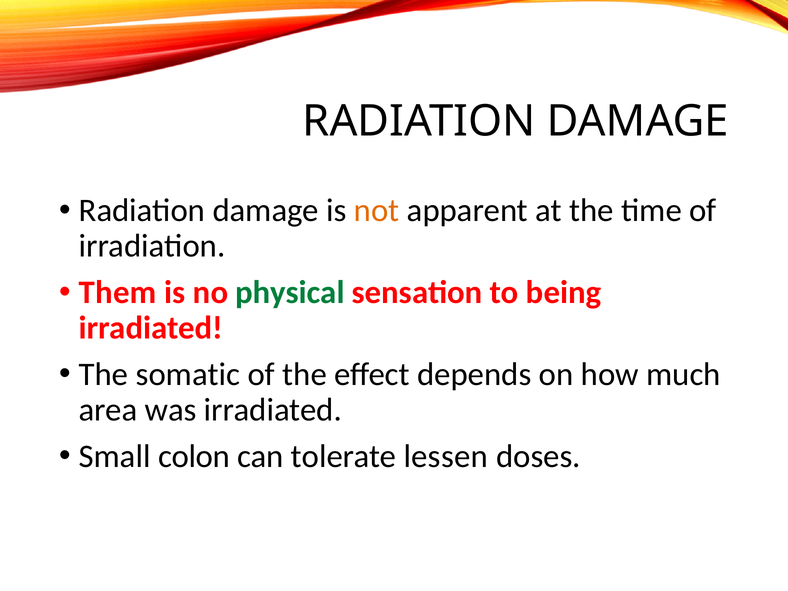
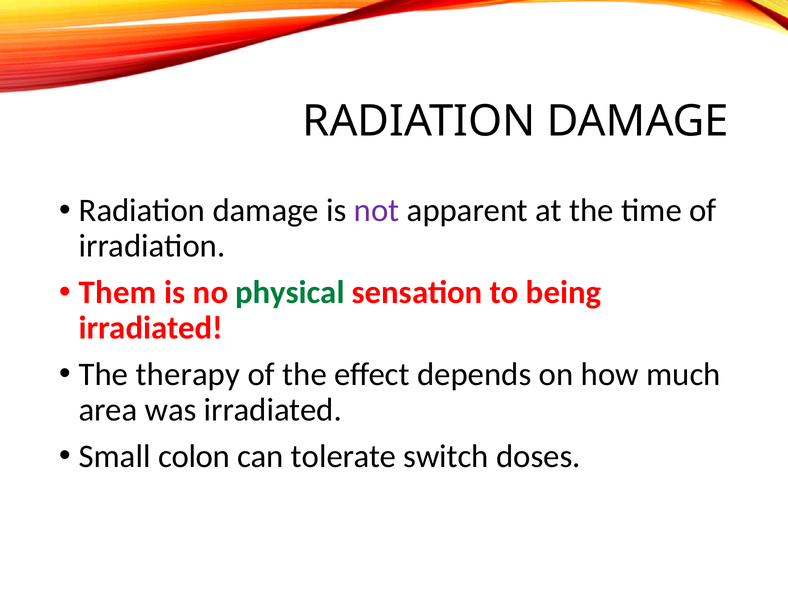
not colour: orange -> purple
somatic: somatic -> therapy
lessen: lessen -> switch
